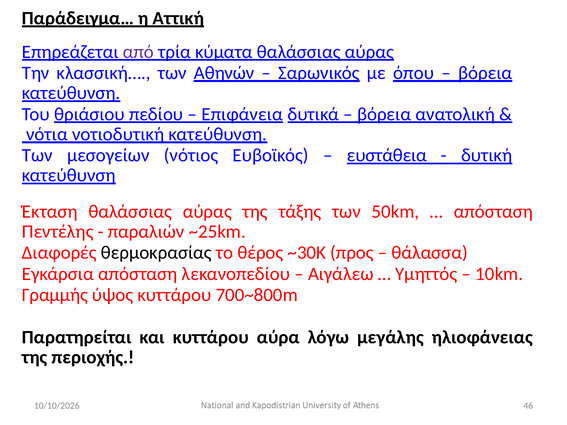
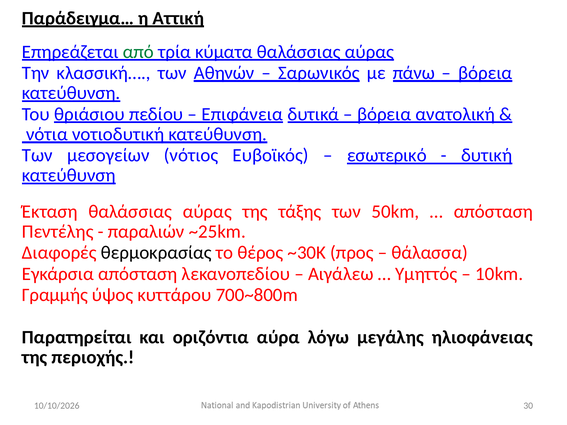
από colour: purple -> green
όπου: όπου -> πάνω
ευστάθεια: ευστάθεια -> εσωτερικό
και κυττάρου: κυττάρου -> οριζόντια
46: 46 -> 30
